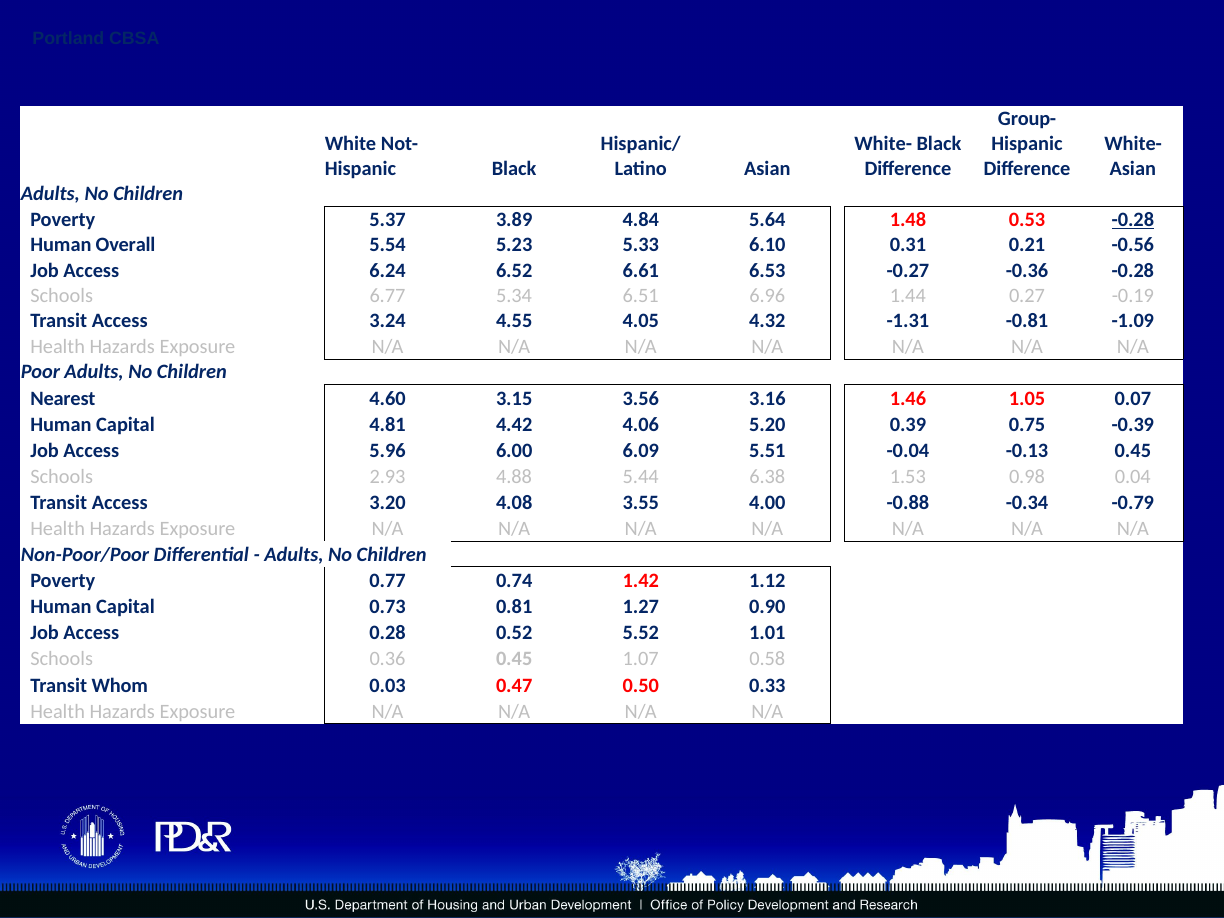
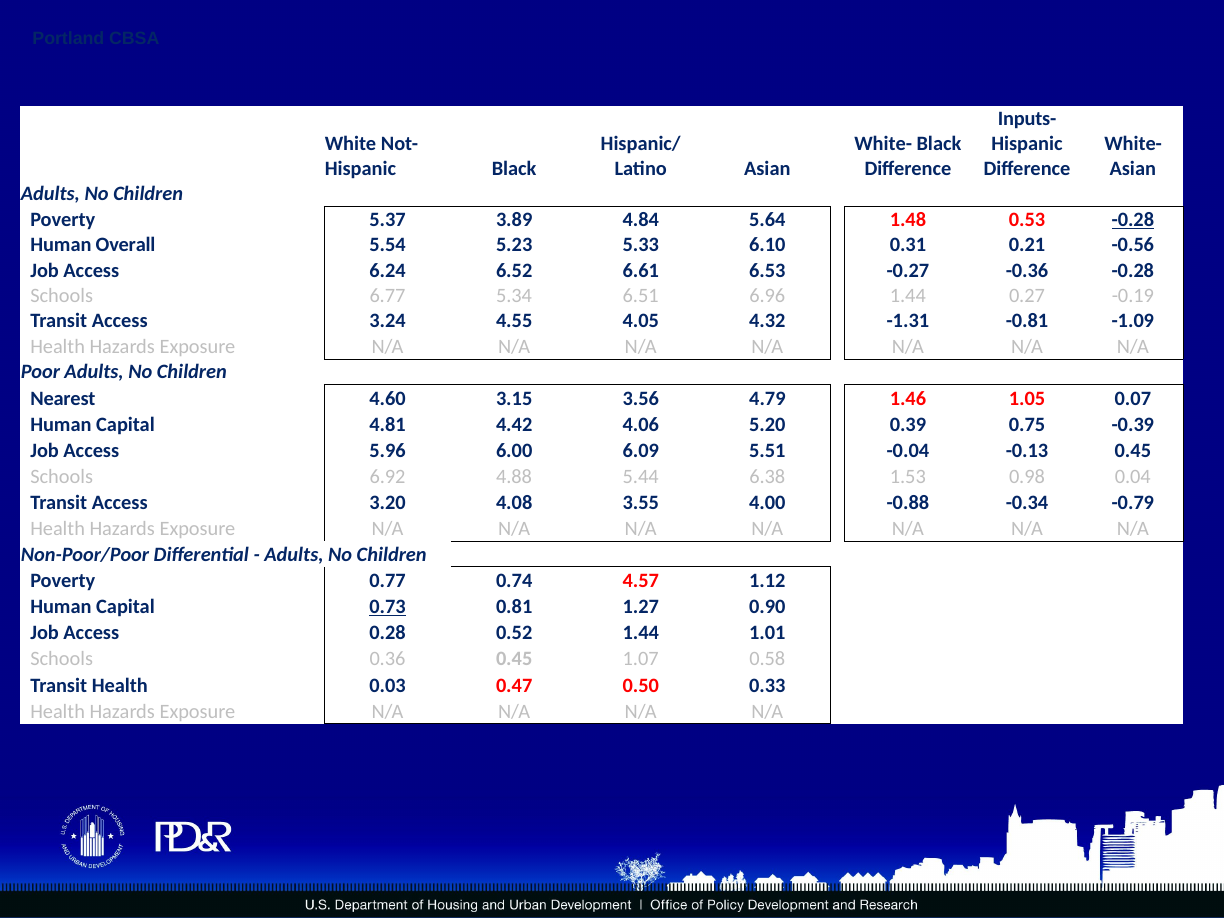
Group-: Group- -> Inputs-
3.16: 3.16 -> 4.79
2.93: 2.93 -> 6.92
1.42: 1.42 -> 4.57
0.73 underline: none -> present
0.52 5.52: 5.52 -> 1.44
Transit Whom: Whom -> Health
